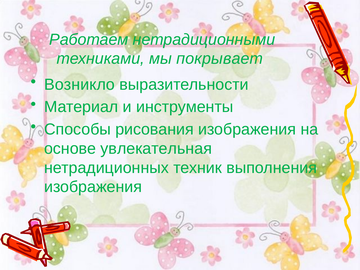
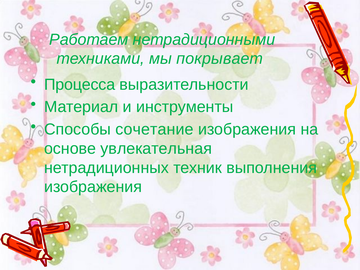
Возникло: Возникло -> Процесса
рисования: рисования -> сочетание
